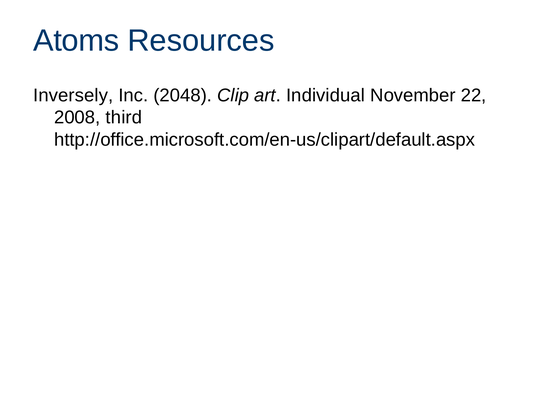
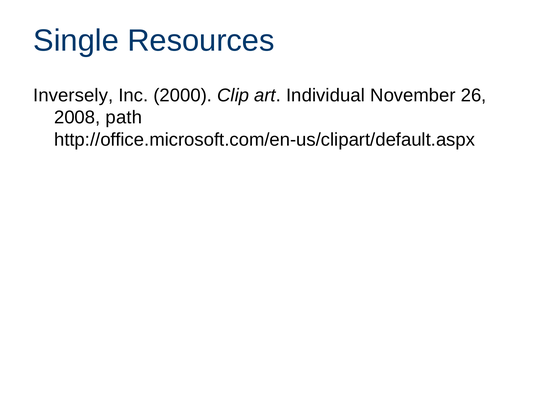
Atoms: Atoms -> Single
2048: 2048 -> 2000
22: 22 -> 26
third: third -> path
